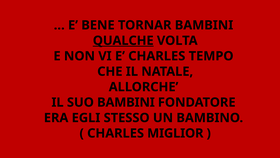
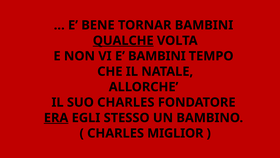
E CHARLES: CHARLES -> BAMBINI
SUO BAMBINI: BAMBINI -> CHARLES
ERA underline: none -> present
